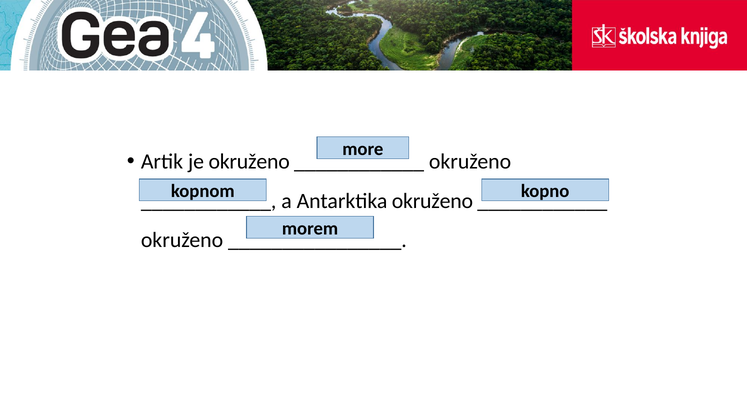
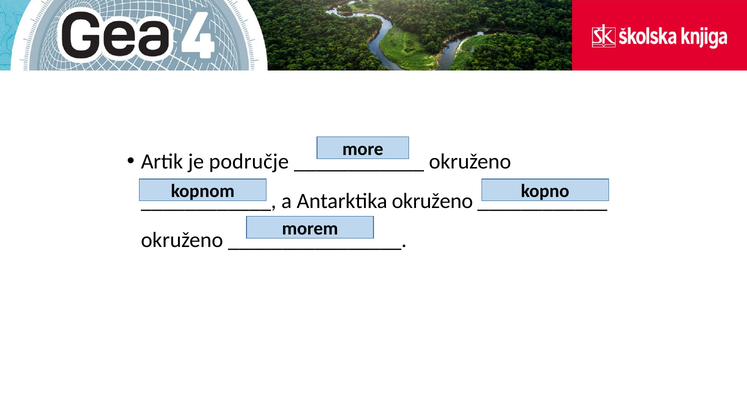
je okruženo: okruženo -> područje
